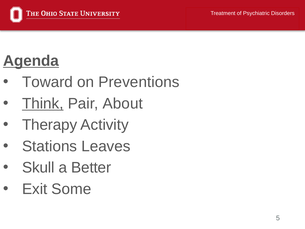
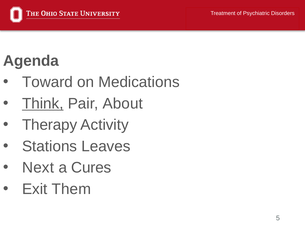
Agenda underline: present -> none
Preventions: Preventions -> Medications
Skull: Skull -> Next
Better: Better -> Cures
Some: Some -> Them
